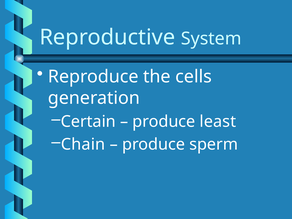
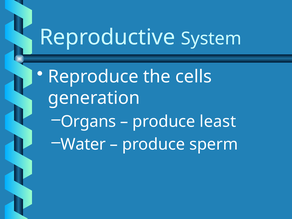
Certain: Certain -> Organs
Chain: Chain -> Water
